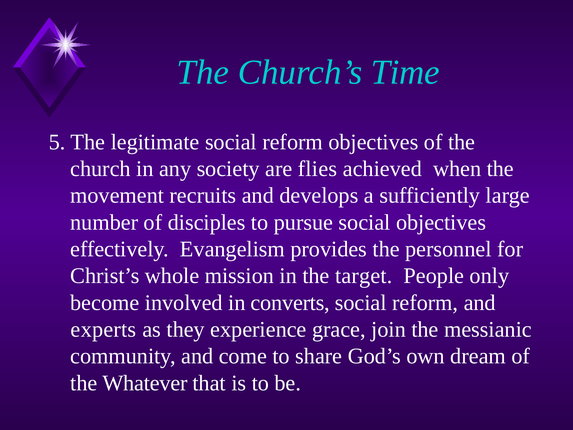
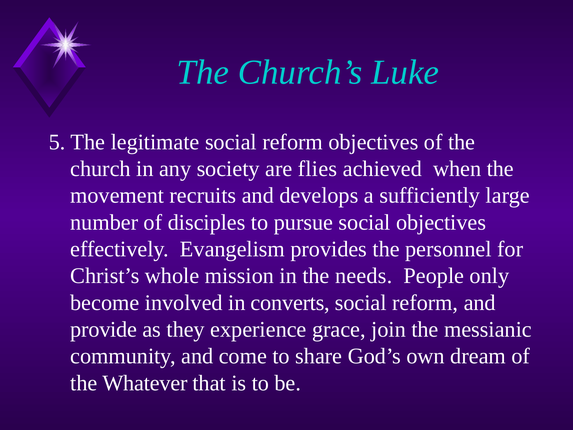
Time: Time -> Luke
target: target -> needs
experts: experts -> provide
